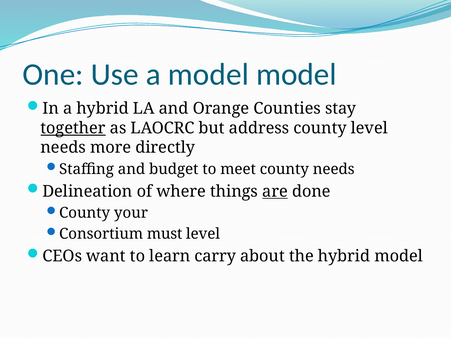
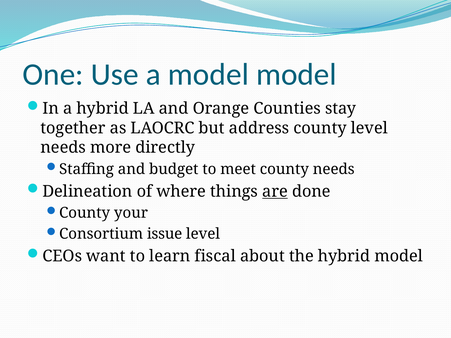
together underline: present -> none
must: must -> issue
carry: carry -> fiscal
